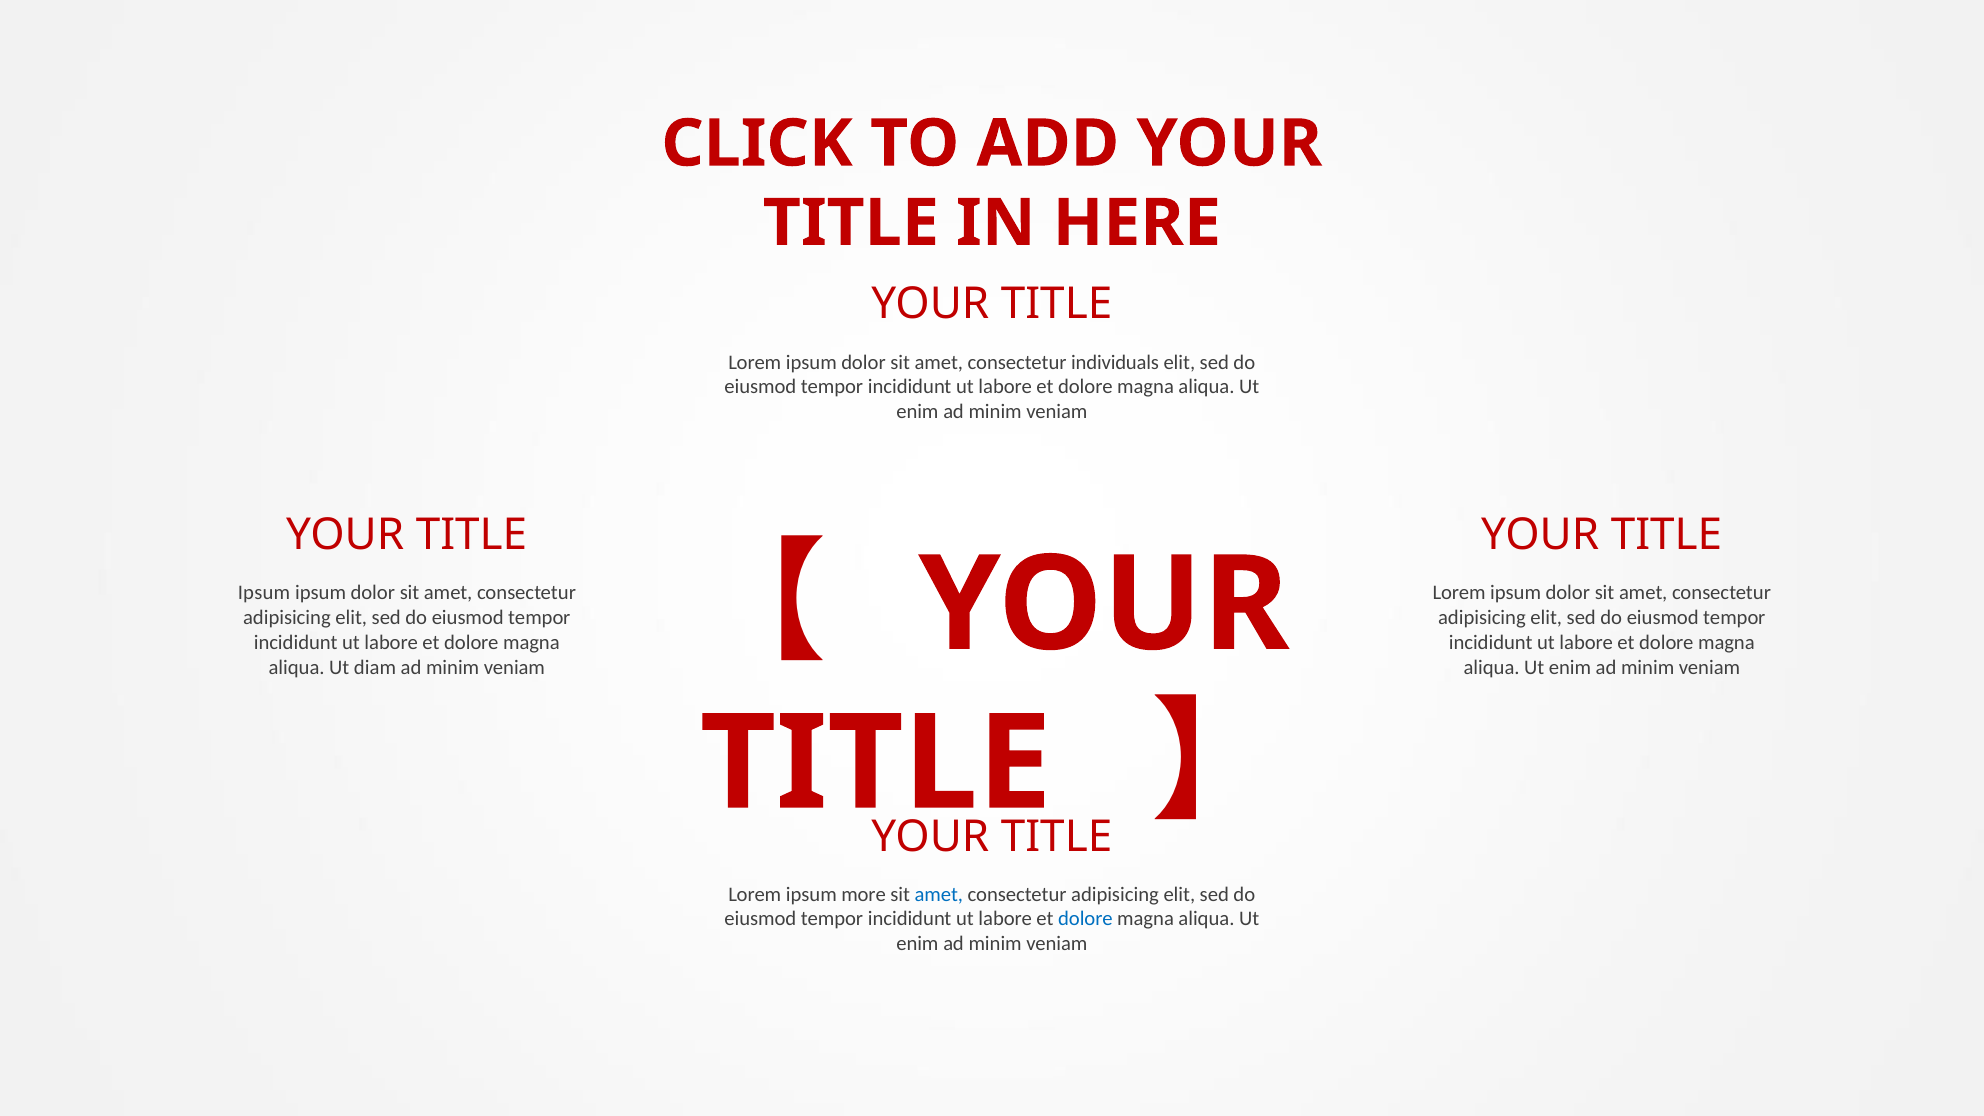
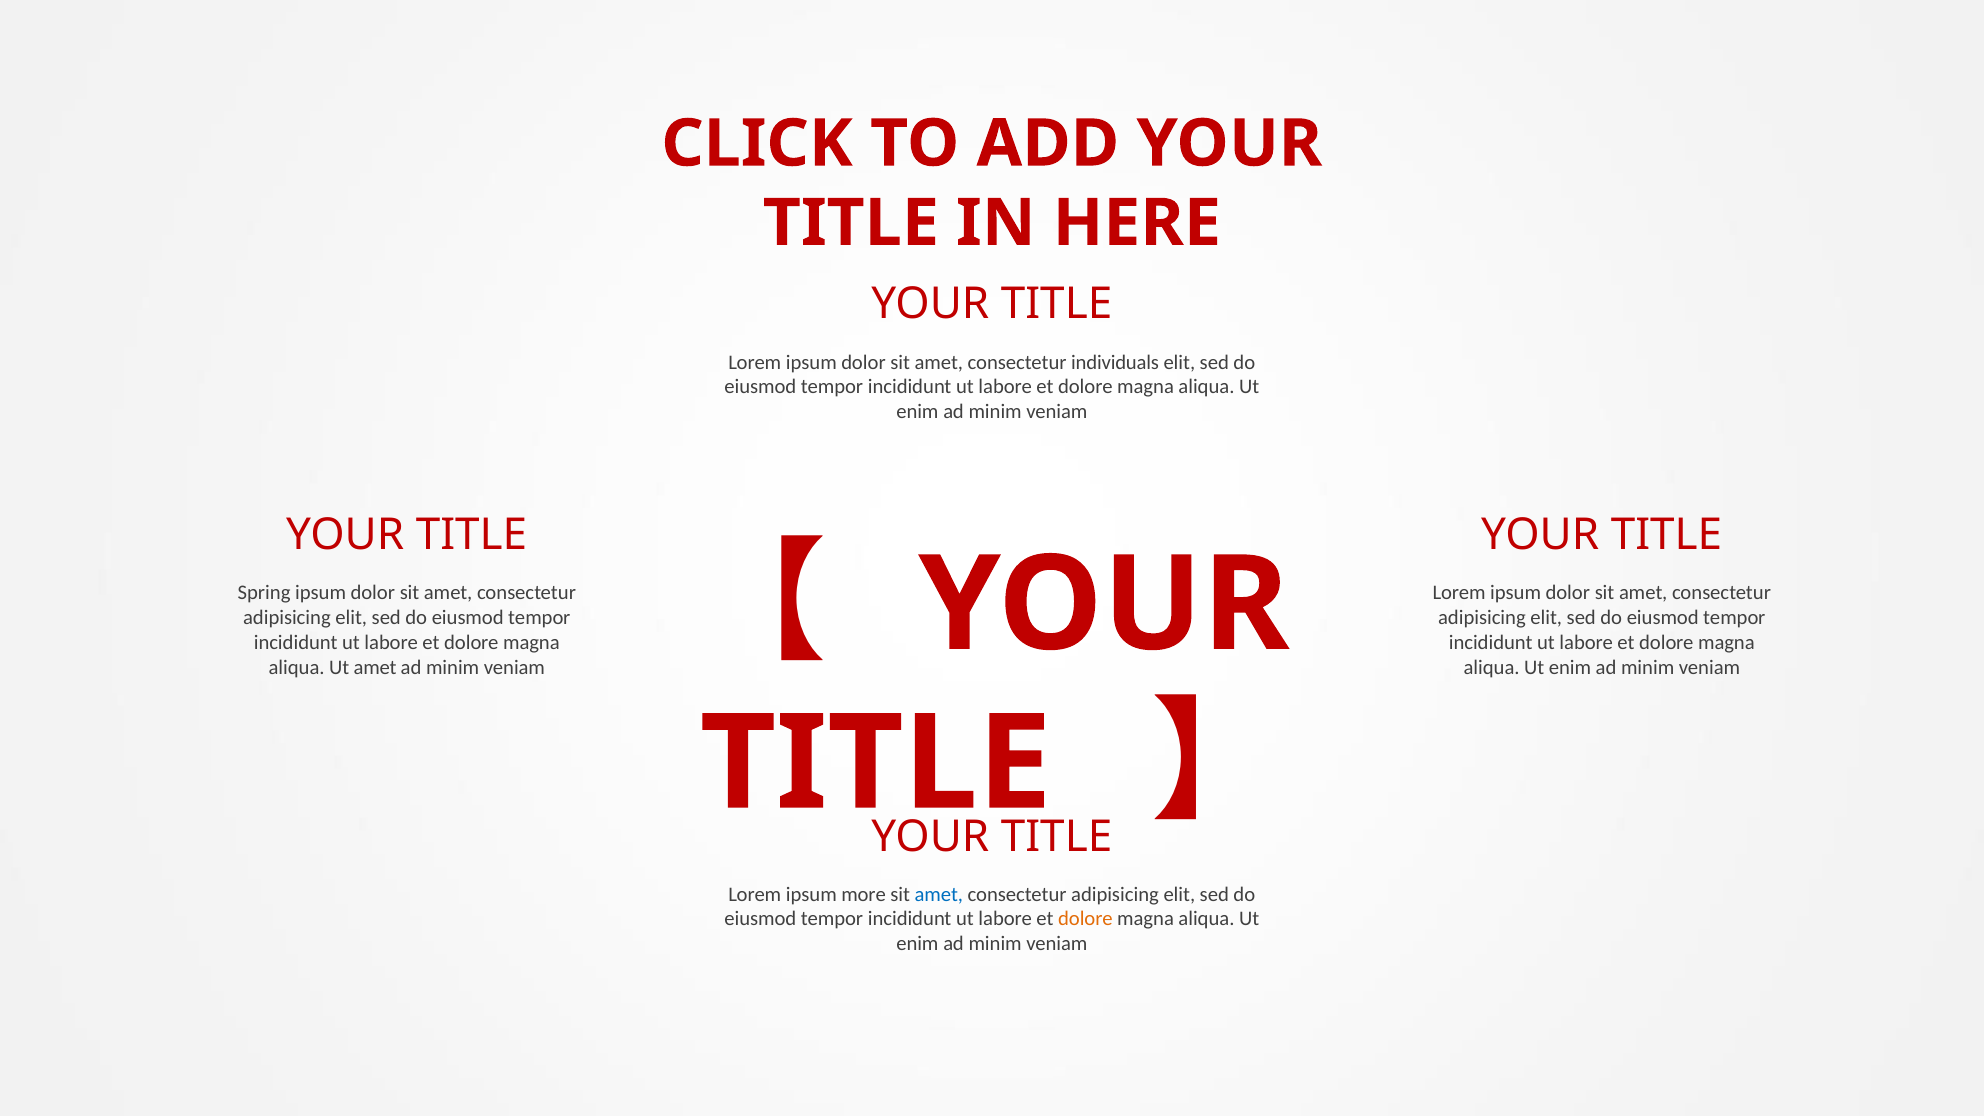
Ipsum at (264, 593): Ipsum -> Spring
Ut diam: diam -> amet
dolore at (1085, 919) colour: blue -> orange
